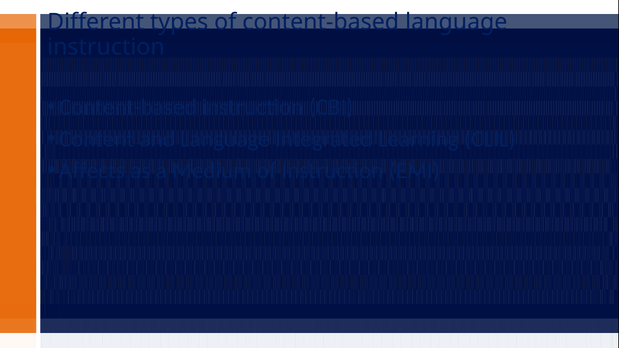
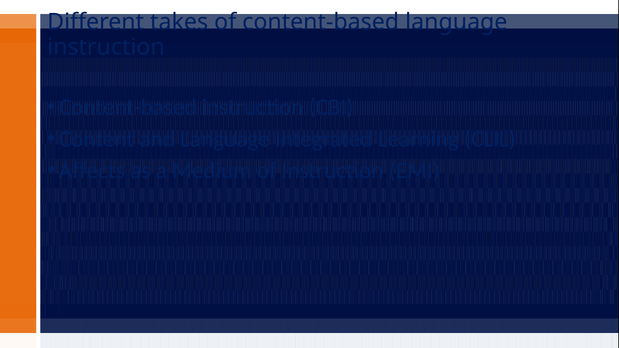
types: types -> takes
